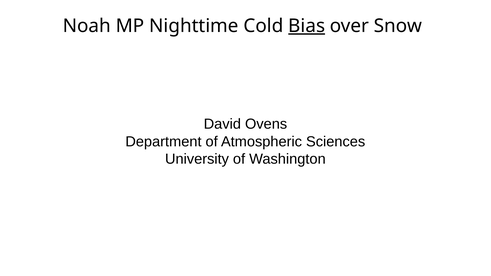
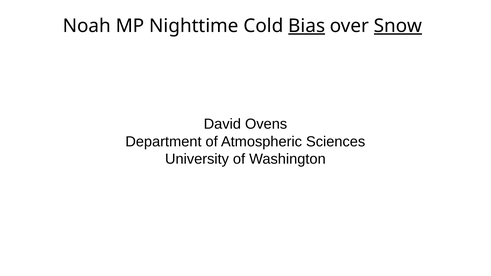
Snow underline: none -> present
